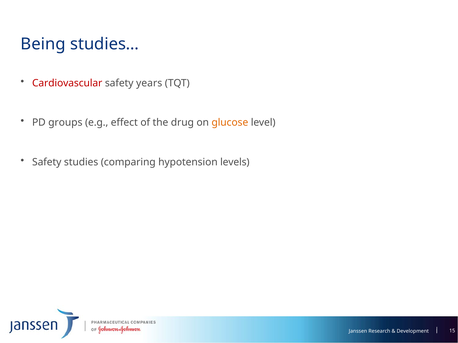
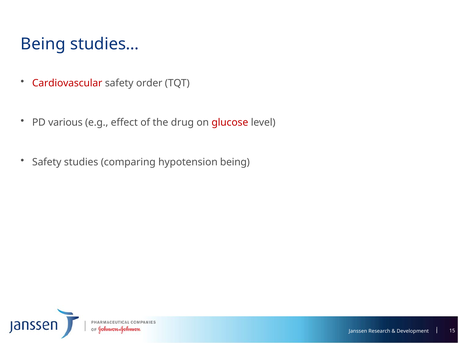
years: years -> order
groups: groups -> various
glucose colour: orange -> red
hypotension levels: levels -> being
